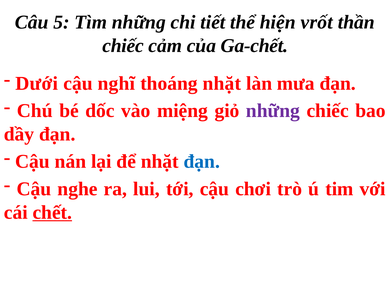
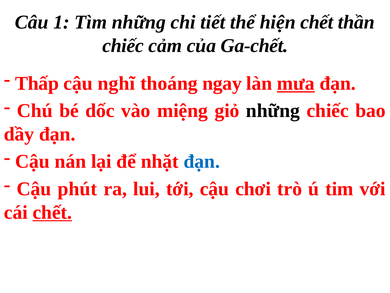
5: 5 -> 1
hiện vrốt: vrốt -> chết
Dưới: Dưới -> Thấp
thoáng nhặt: nhặt -> ngay
mưa underline: none -> present
những at (273, 111) colour: purple -> black
nghe: nghe -> phút
